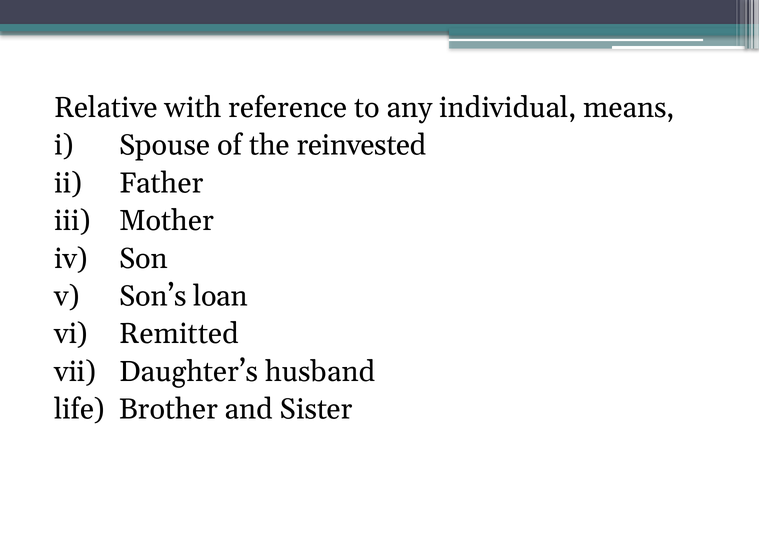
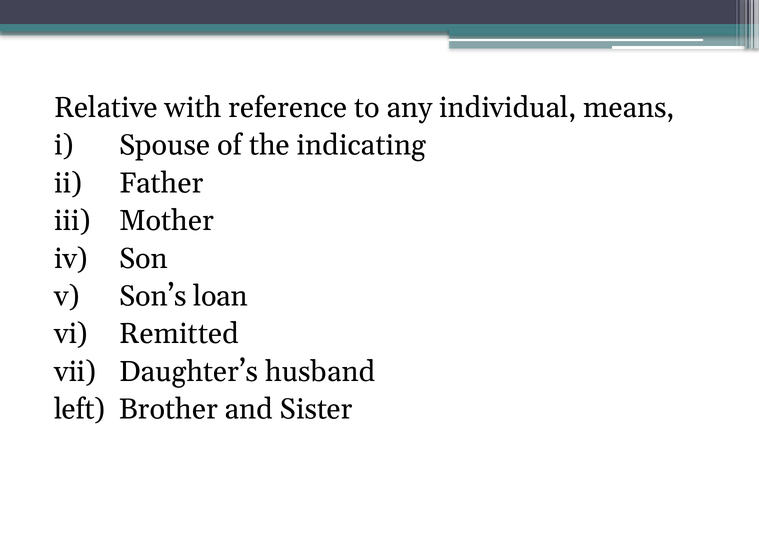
reinvested: reinvested -> indicating
life: life -> left
